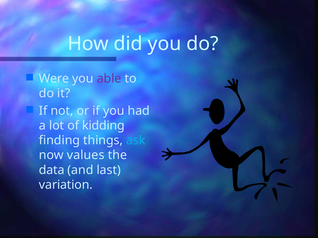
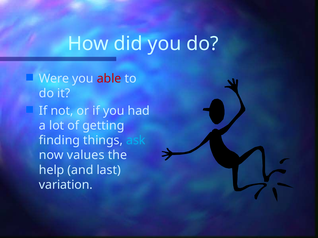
able colour: purple -> red
kidding: kidding -> getting
data: data -> help
